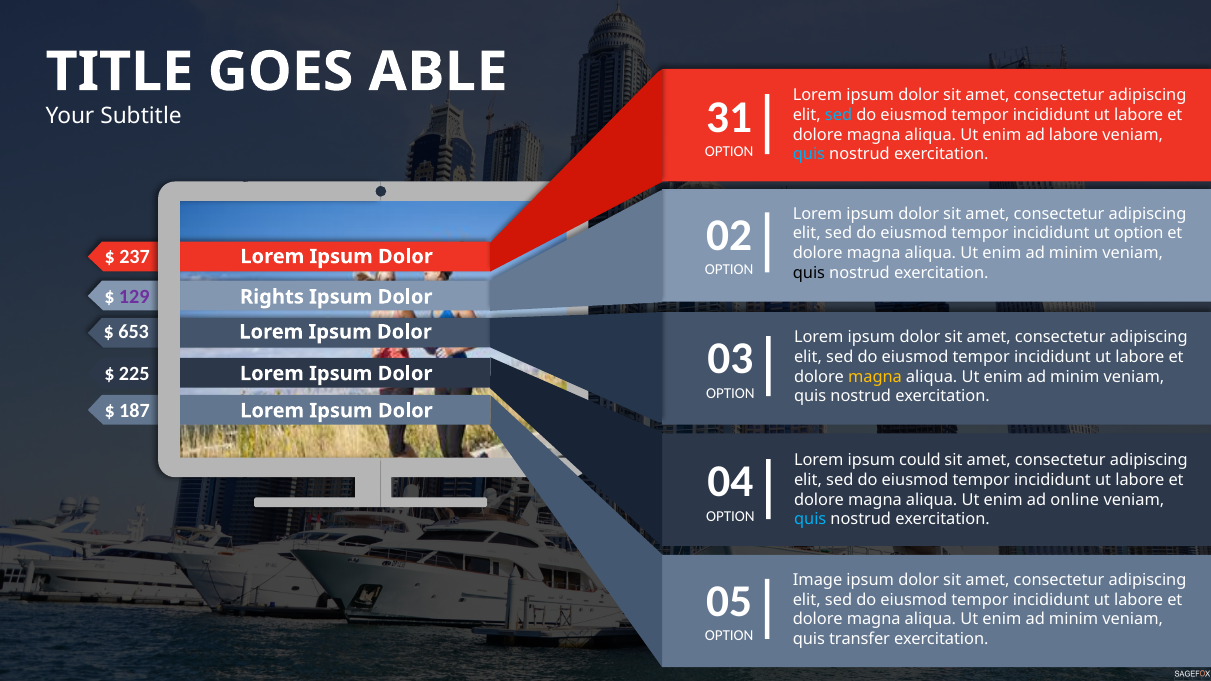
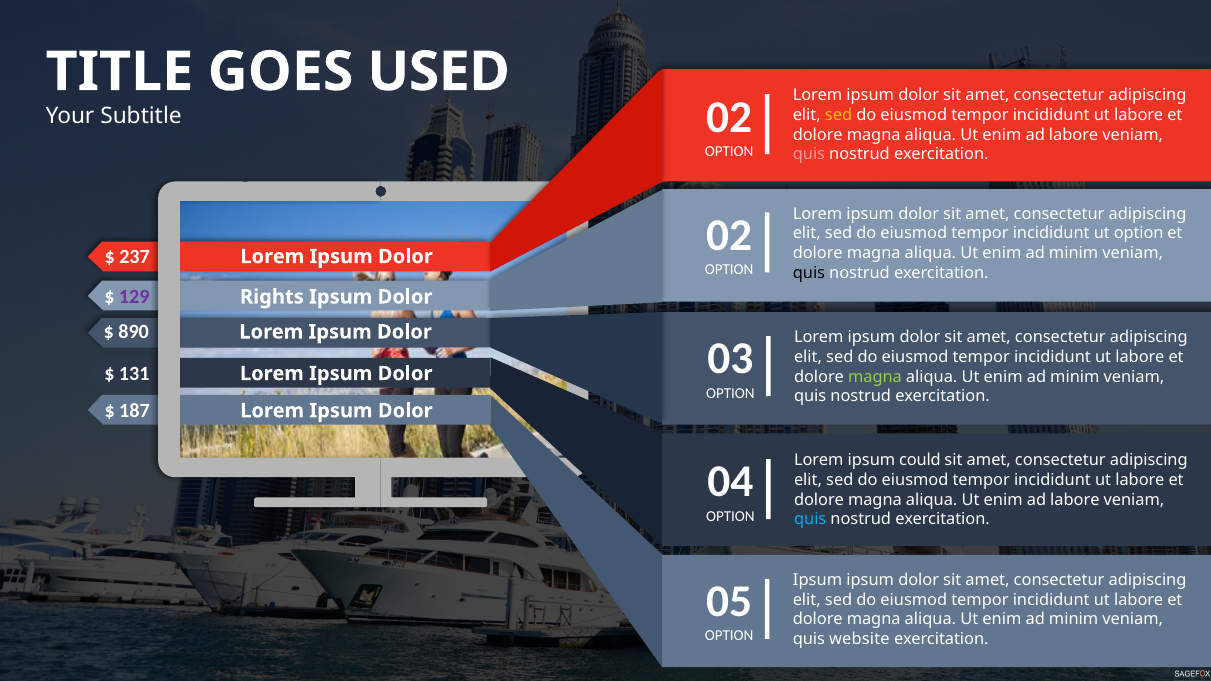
ABLE: ABLE -> USED
31 at (729, 117): 31 -> 02
sed at (839, 115) colour: light blue -> yellow
quis at (809, 154) colour: light blue -> pink
653: 653 -> 890
225: 225 -> 131
magna at (875, 377) colour: yellow -> light green
online at (1075, 500): online -> labore
Image at (818, 580): Image -> Ipsum
transfer: transfer -> website
